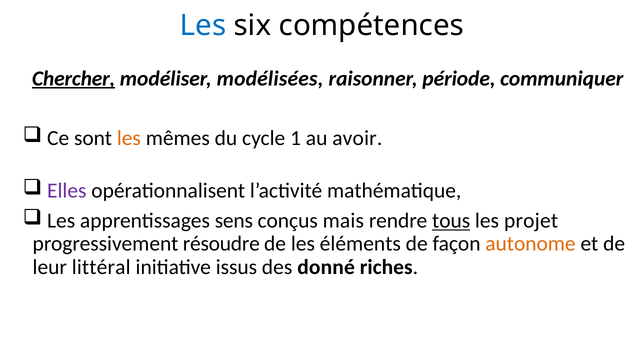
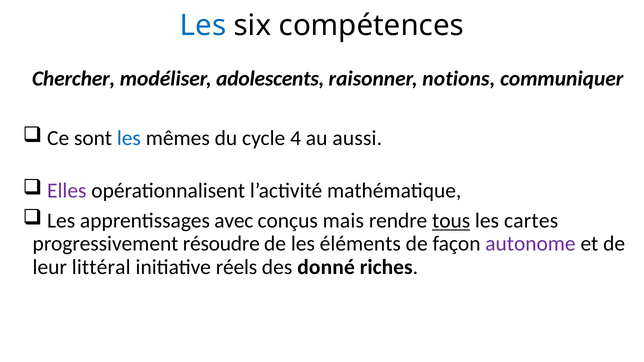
Chercher underline: present -> none
modélisées: modélisées -> adolescents
période: période -> notions
les at (129, 138) colour: orange -> blue
1: 1 -> 4
avoir: avoir -> aussi
sens: sens -> avec
projet: projet -> cartes
autonome colour: orange -> purple
issus: issus -> réels
